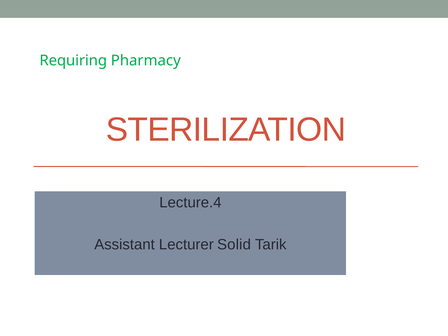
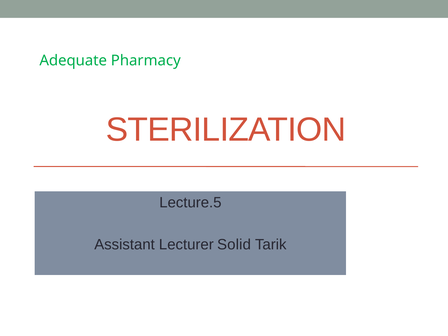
Requiring: Requiring -> Adequate
Lecture.4: Lecture.4 -> Lecture.5
